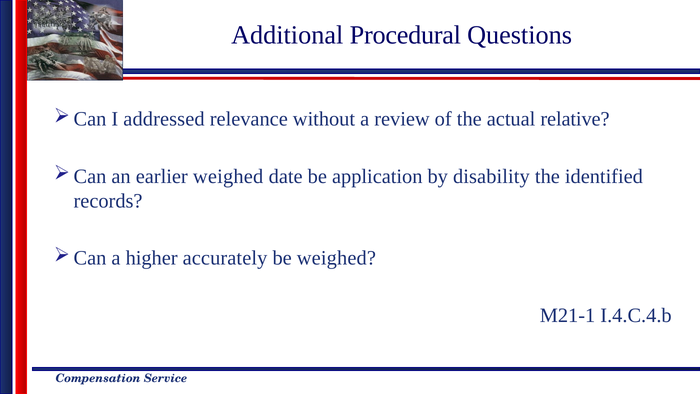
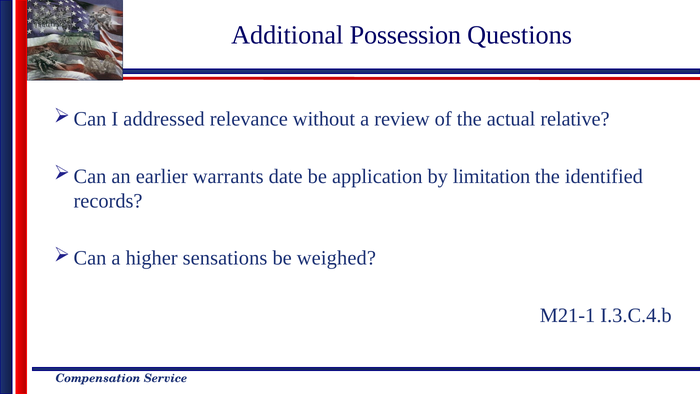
Procedural: Procedural -> Possession
earlier weighed: weighed -> warrants
disability: disability -> limitation
accurately: accurately -> sensations
I.4.C.4.b: I.4.C.4.b -> I.3.C.4.b
